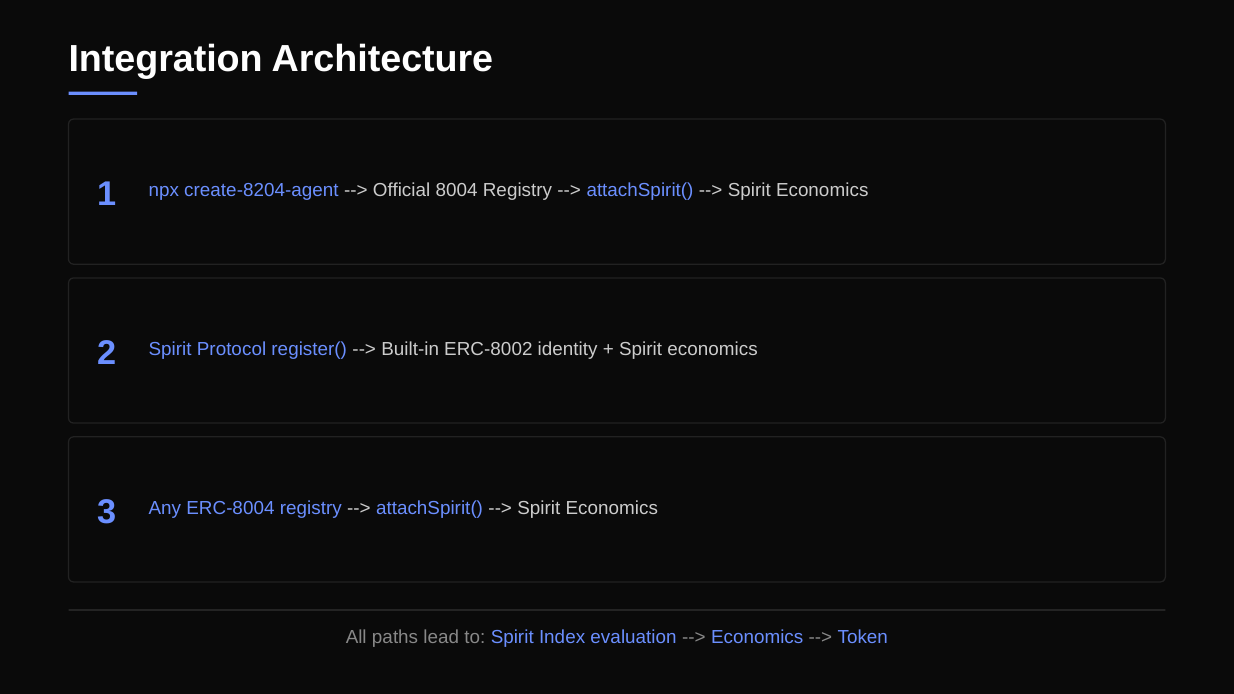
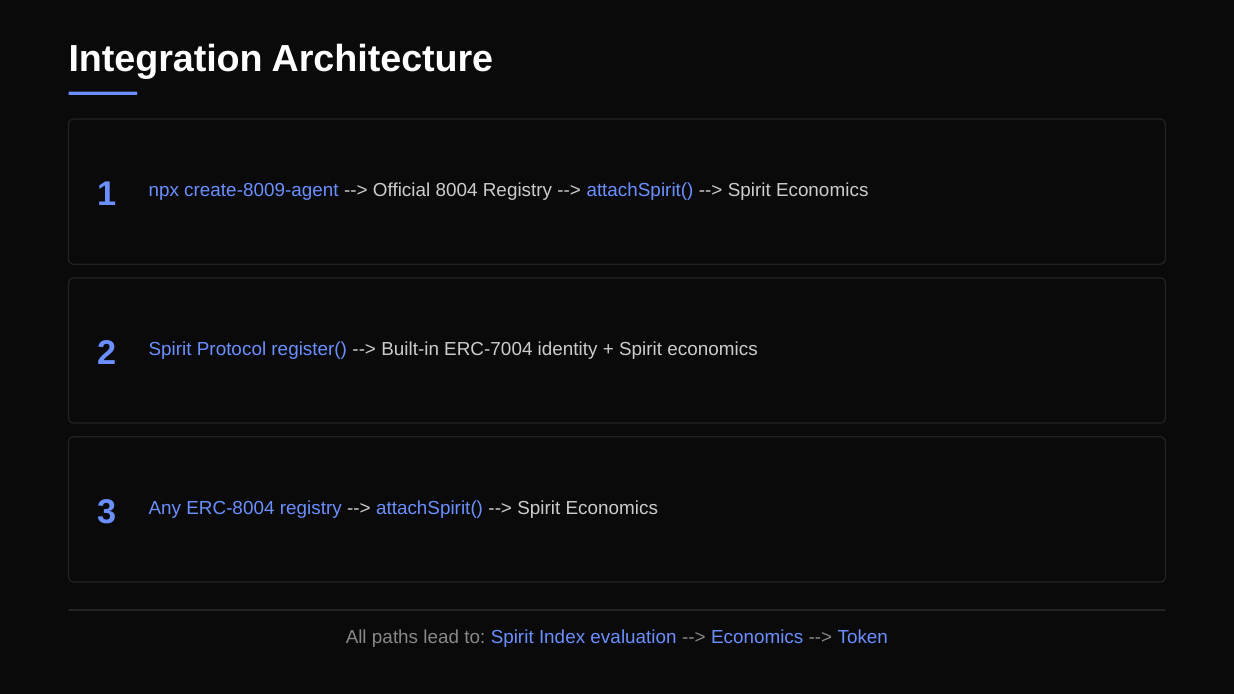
create-8204-agent: create-8204-agent -> create-8009-agent
ERC-8002: ERC-8002 -> ERC-7004
